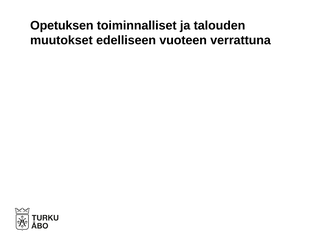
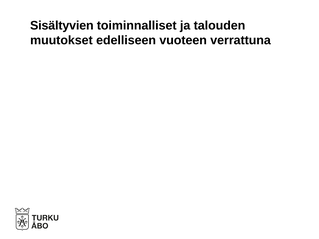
Opetuksen: Opetuksen -> Sisältyvien
